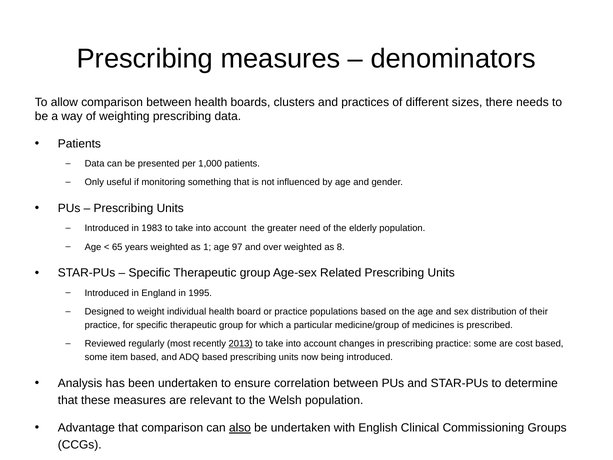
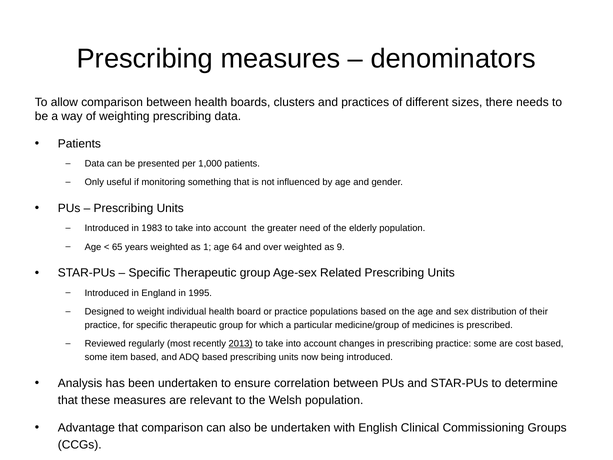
97: 97 -> 64
8: 8 -> 9
also underline: present -> none
